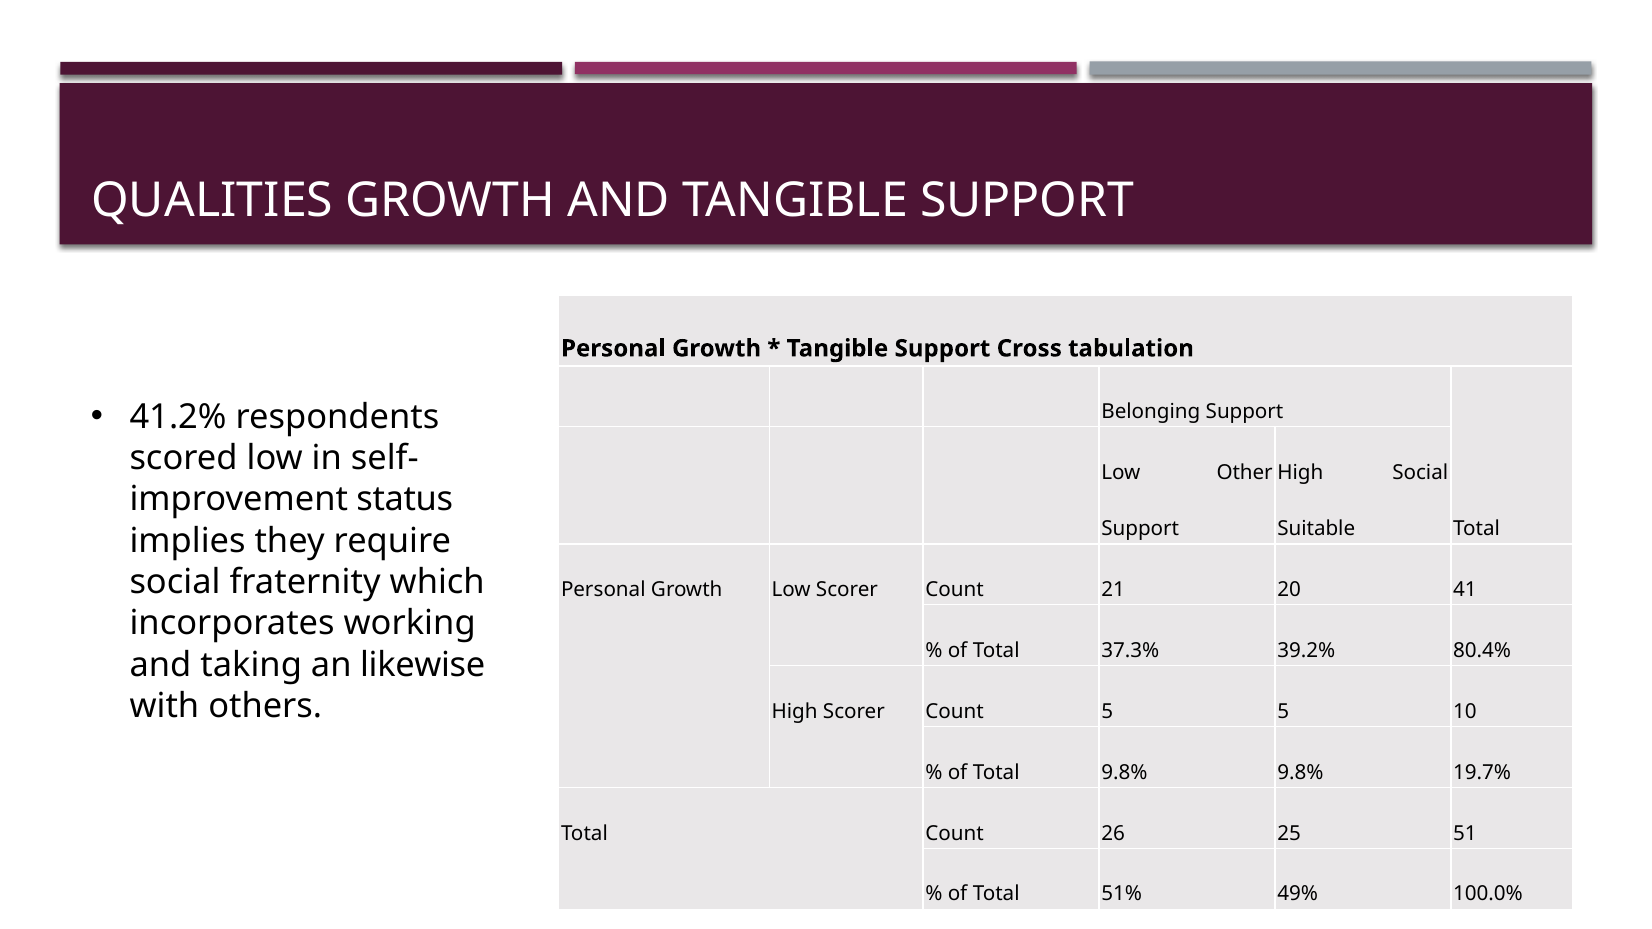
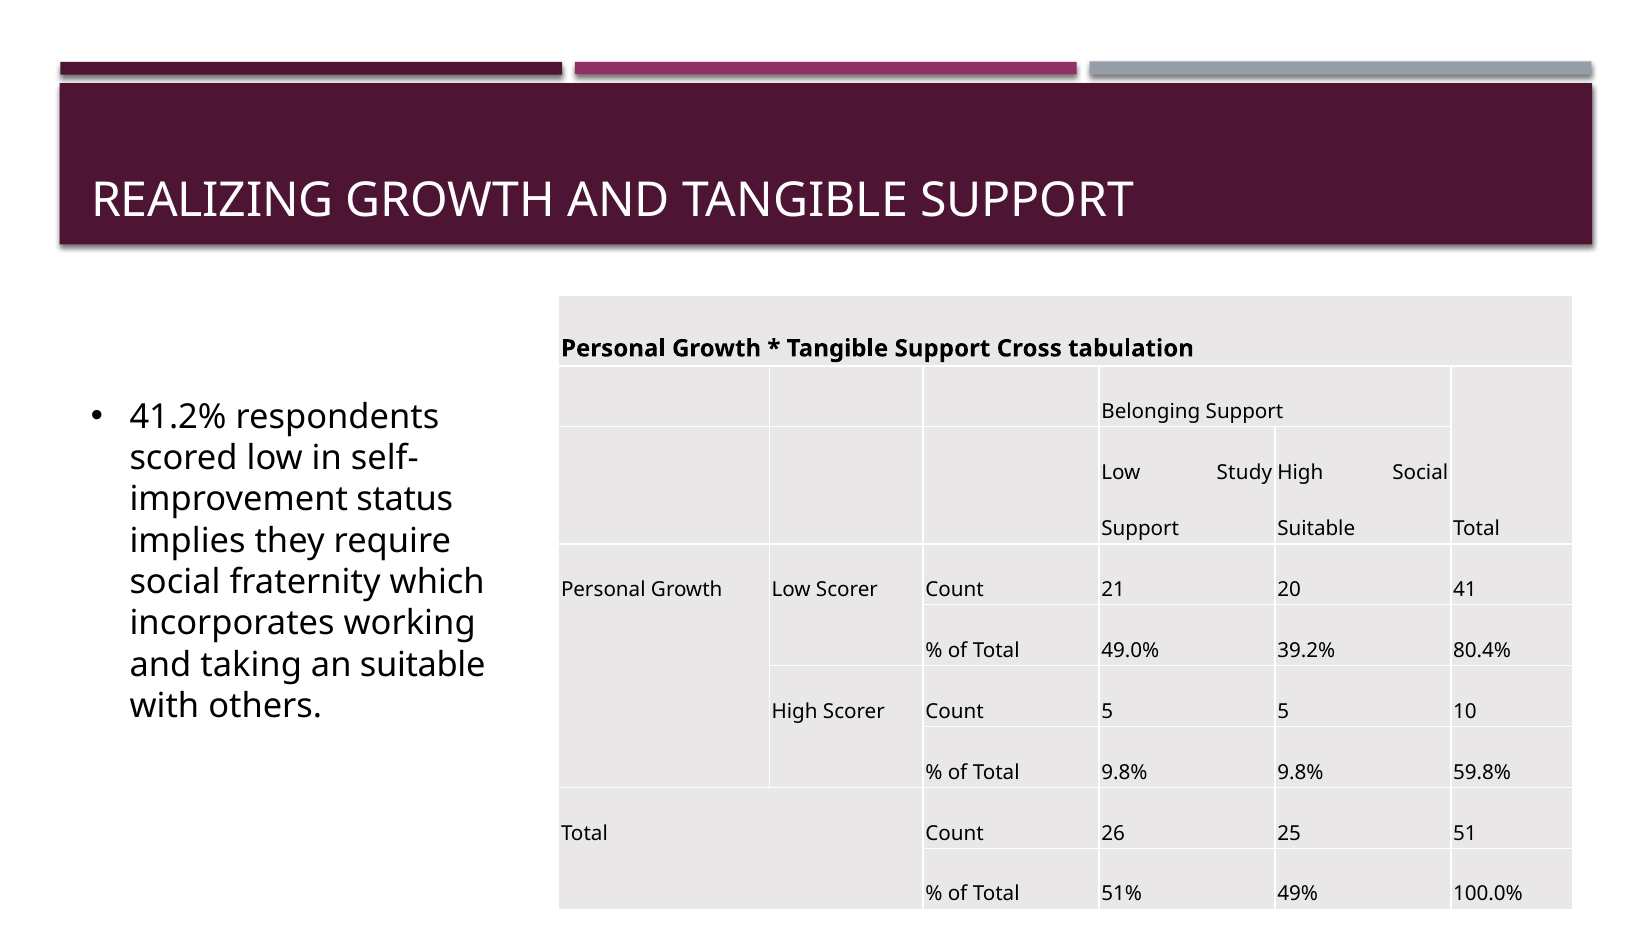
QUALITIES: QUALITIES -> REALIZING
Other: Other -> Study
37.3%: 37.3% -> 49.0%
an likewise: likewise -> suitable
19.7%: 19.7% -> 59.8%
